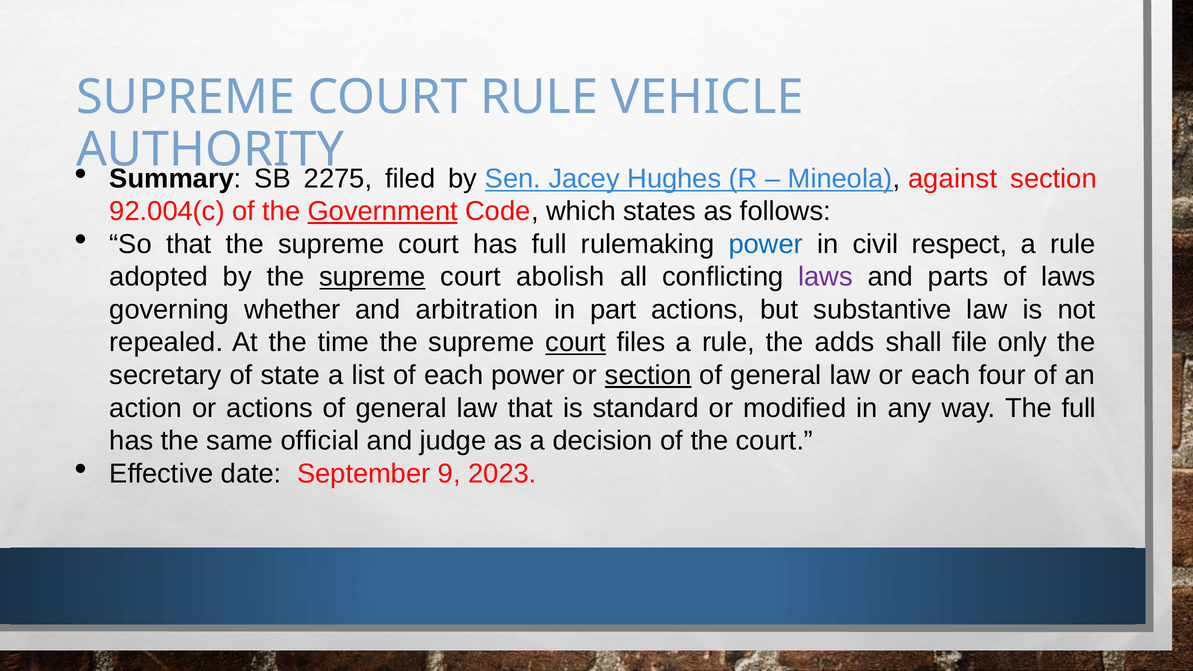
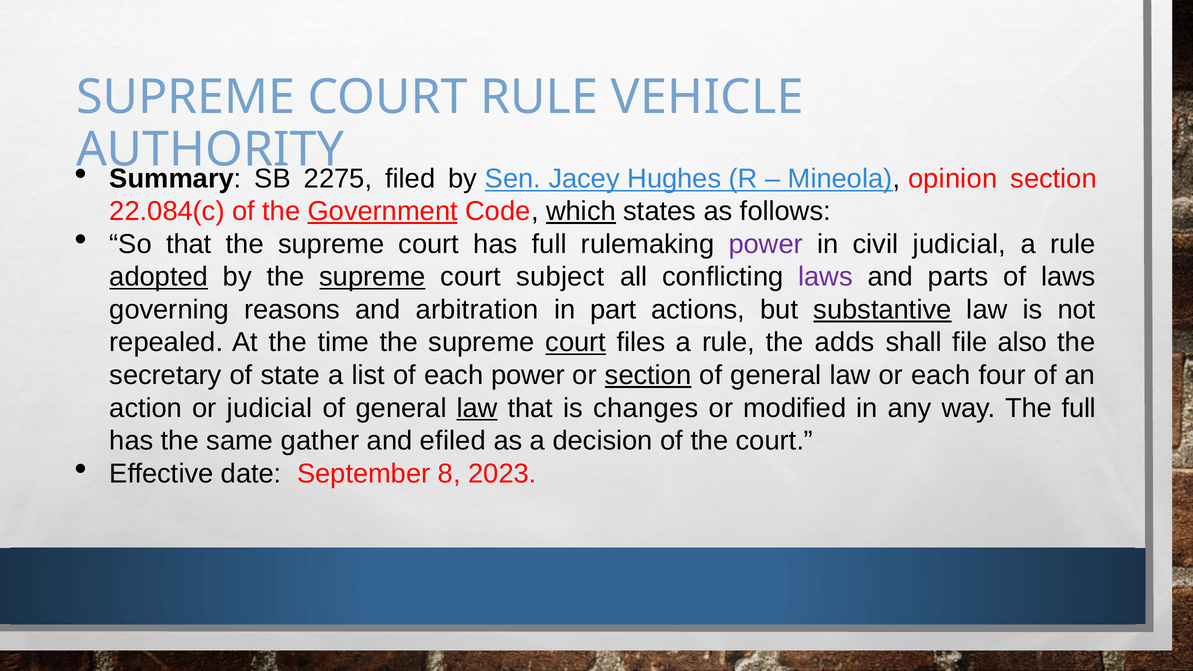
against: against -> opinion
92.004(c: 92.004(c -> 22.084(c
which underline: none -> present
power at (766, 244) colour: blue -> purple
civil respect: respect -> judicial
adopted underline: none -> present
abolish: abolish -> subject
whether: whether -> reasons
substantive underline: none -> present
only: only -> also
or actions: actions -> judicial
law at (477, 408) underline: none -> present
standard: standard -> changes
official: official -> gather
judge: judge -> efiled
9: 9 -> 8
